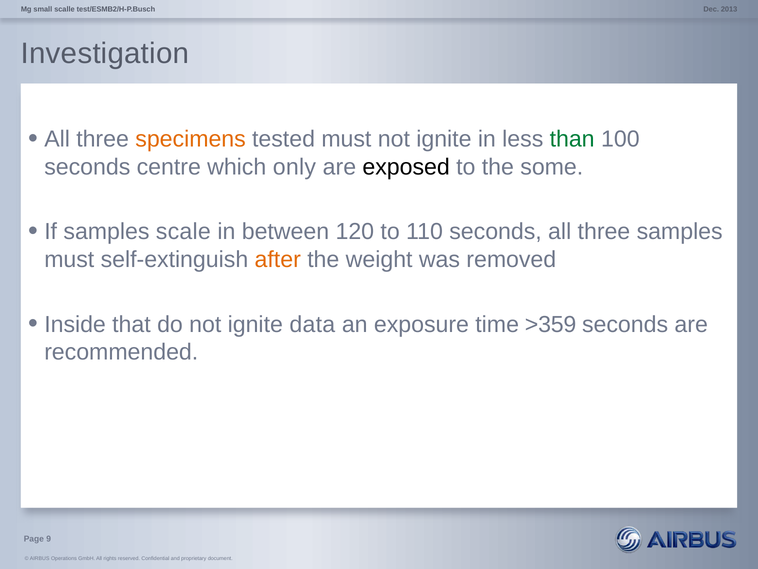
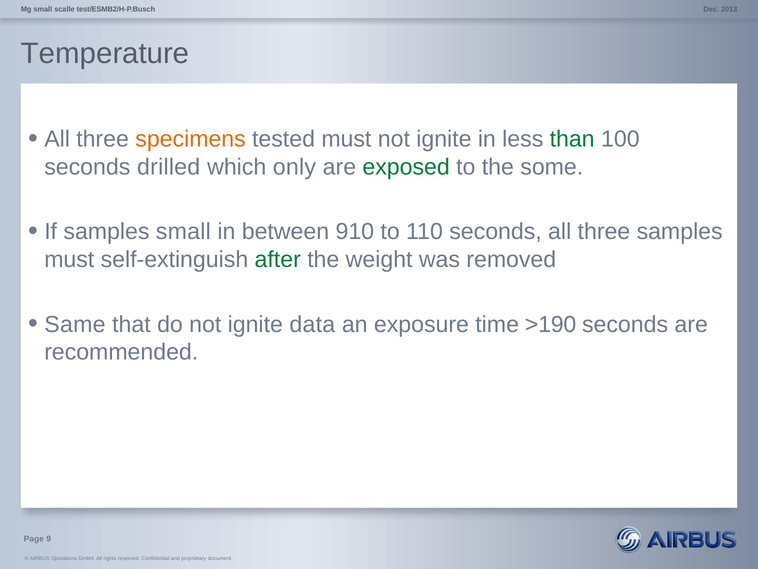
Investigation: Investigation -> Temperature
centre: centre -> drilled
exposed colour: black -> green
samples scale: scale -> small
120: 120 -> 910
after colour: orange -> green
Inside: Inside -> Same
>359: >359 -> >190
